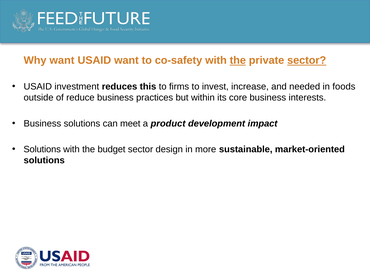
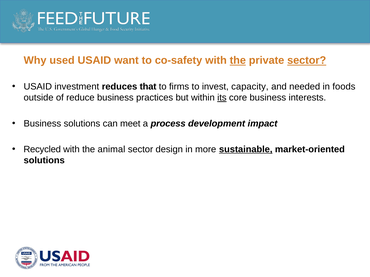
Why want: want -> used
this: this -> that
increase: increase -> capacity
its underline: none -> present
product: product -> process
Solutions at (42, 150): Solutions -> Recycled
budget: budget -> animal
sustainable underline: none -> present
